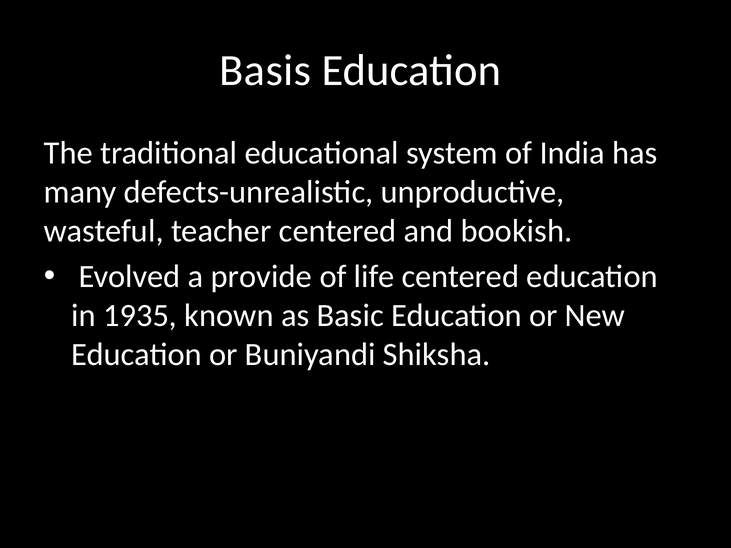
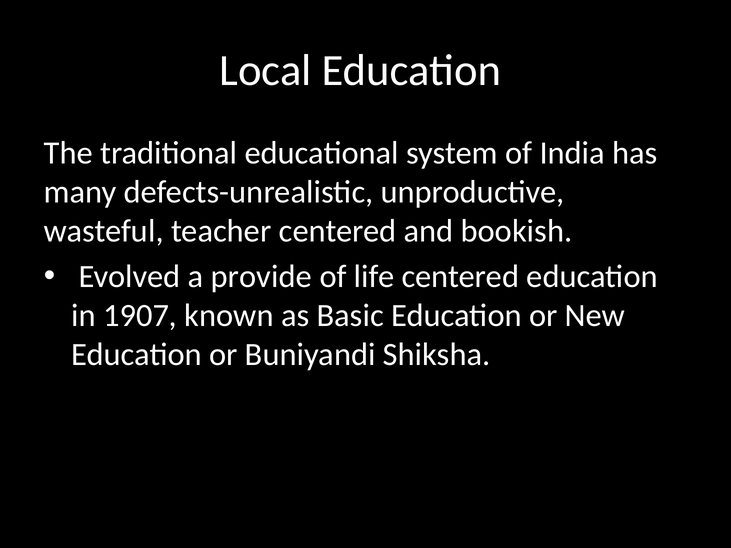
Basis: Basis -> Local
1935: 1935 -> 1907
